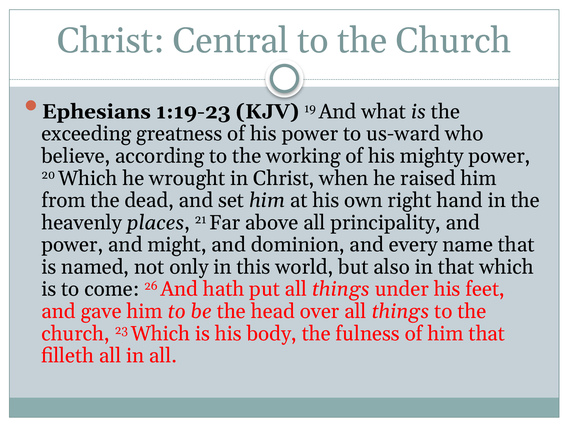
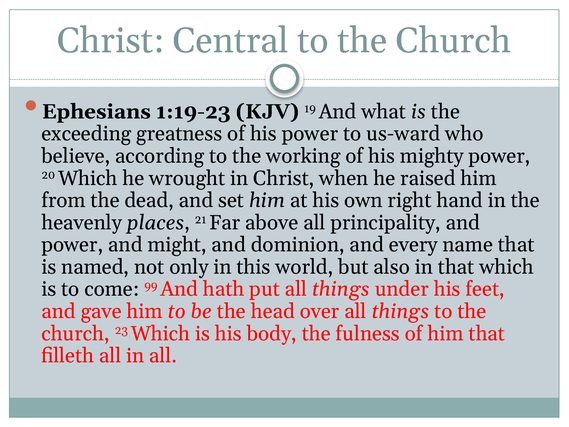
26: 26 -> 99
